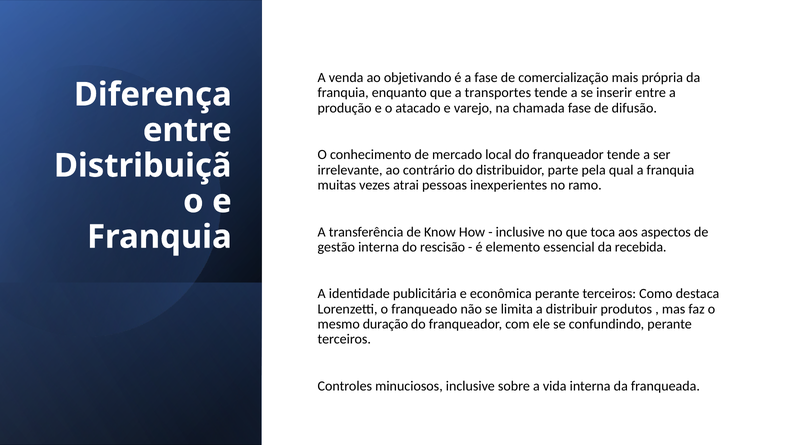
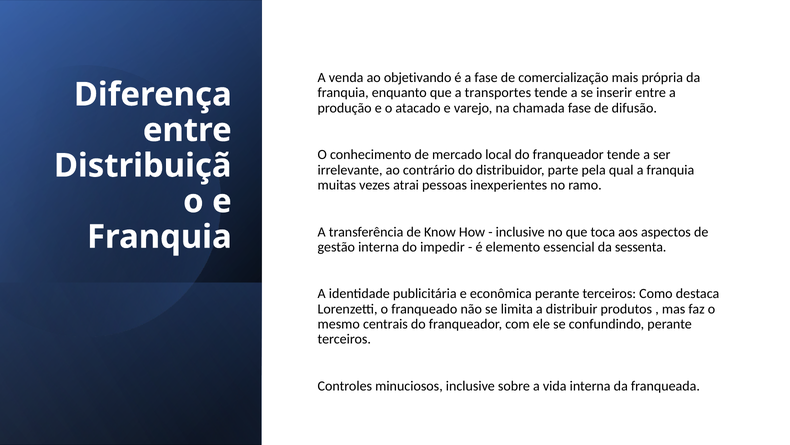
rescisão: rescisão -> impedir
recebida: recebida -> sessenta
duração: duração -> centrais
